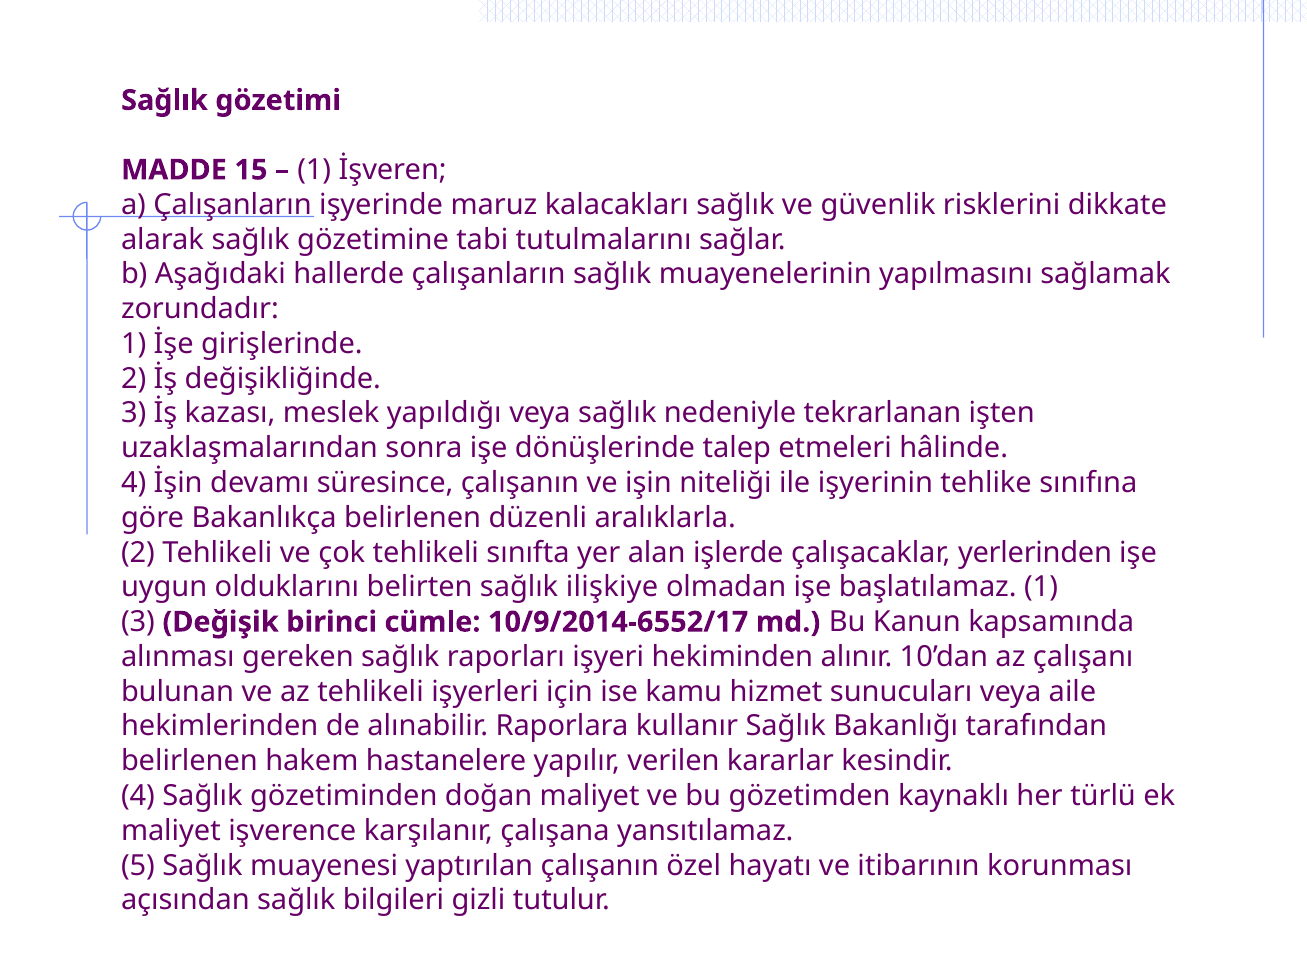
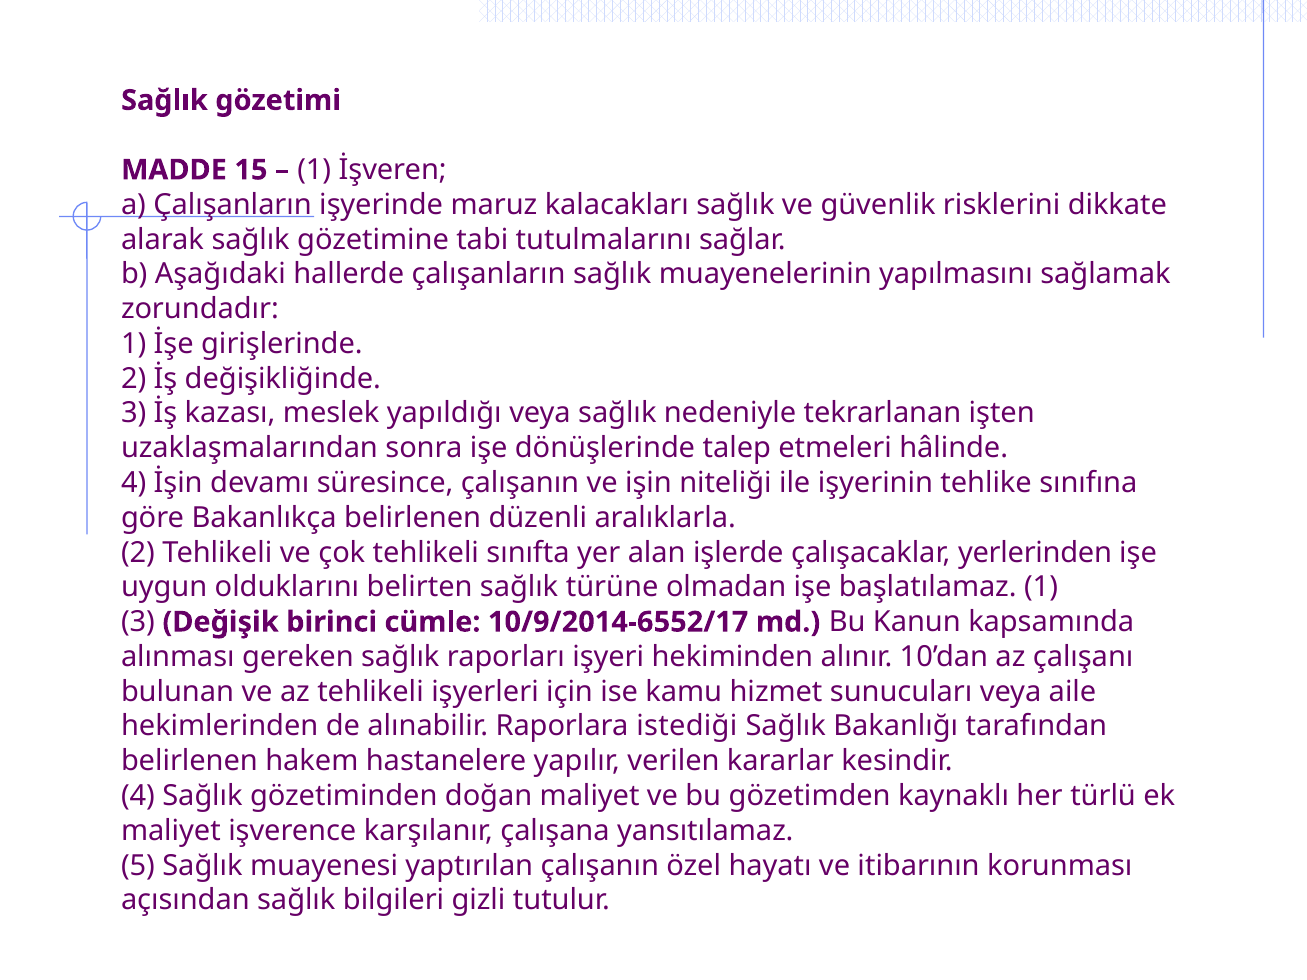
ilişkiye: ilişkiye -> türüne
kullanır: kullanır -> istediği
